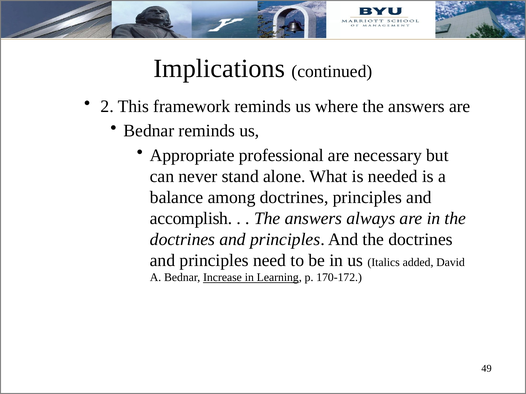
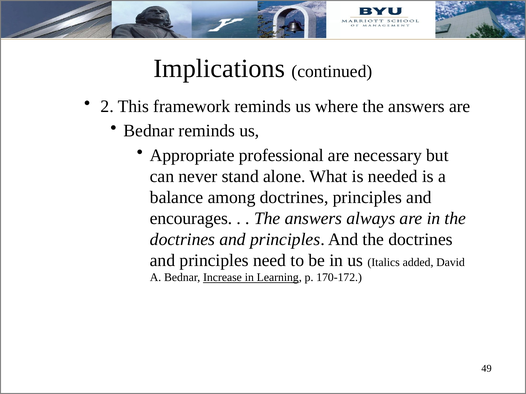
accomplish: accomplish -> encourages
